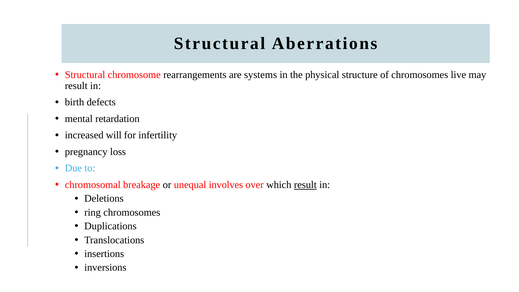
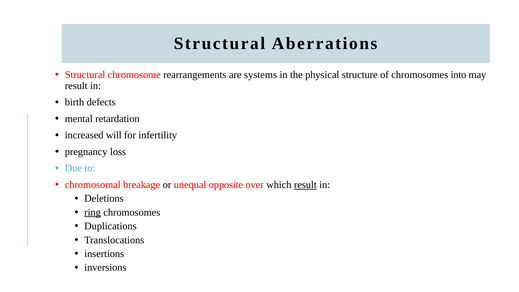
live: live -> into
involves: involves -> opposite
ring underline: none -> present
